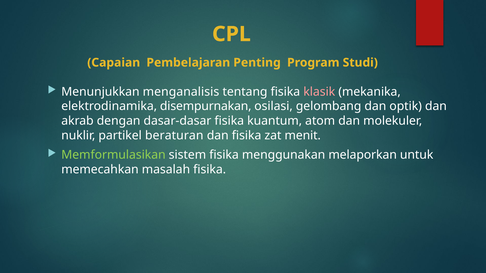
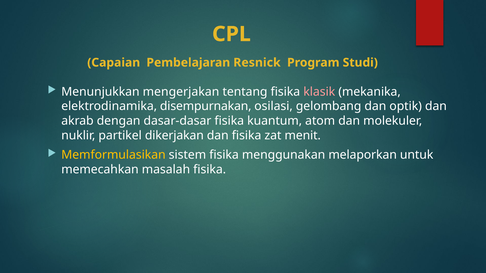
Penting: Penting -> Resnick
menganalisis: menganalisis -> mengerjakan
beraturan: beraturan -> dikerjakan
Memformulasikan colour: light green -> yellow
